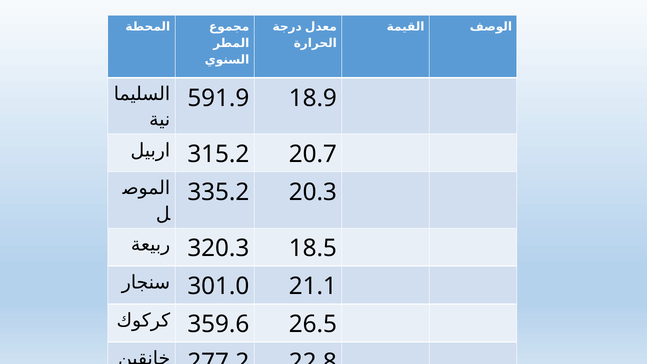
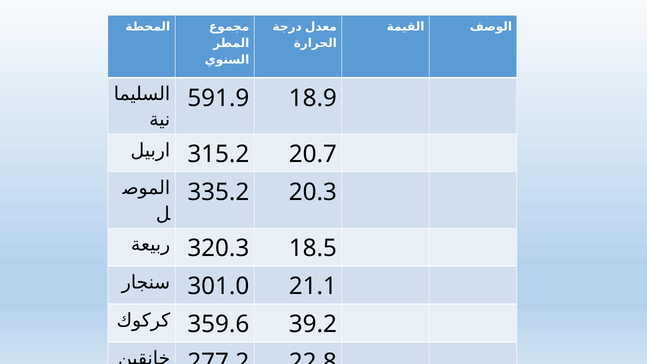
26.5: 26.5 -> 39.2
